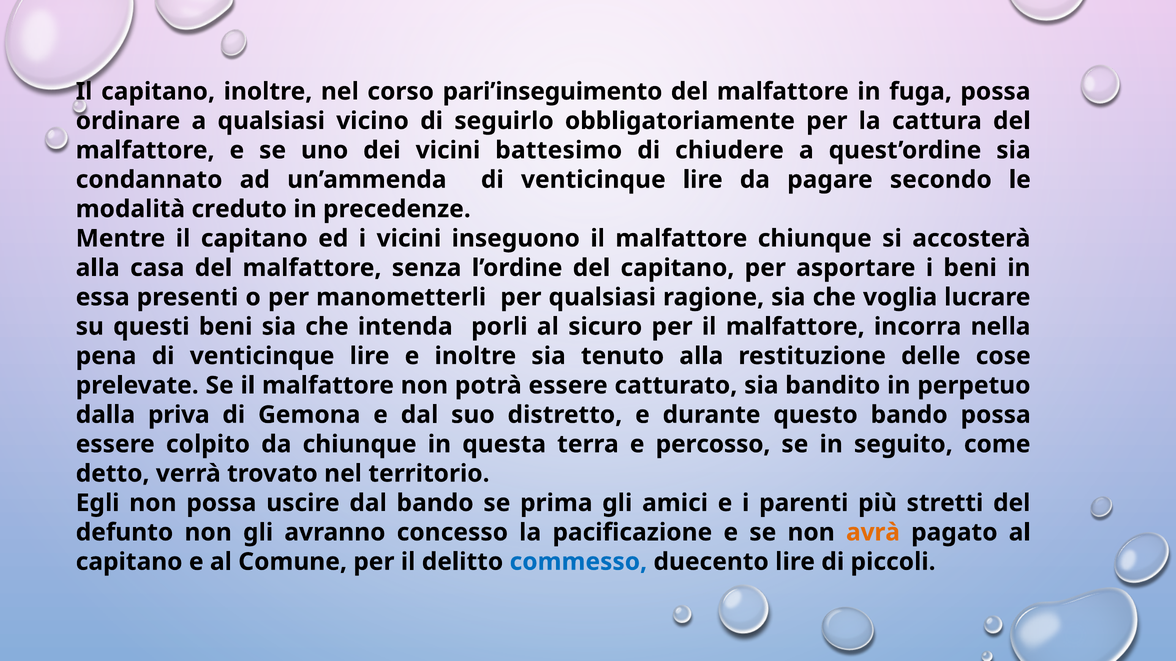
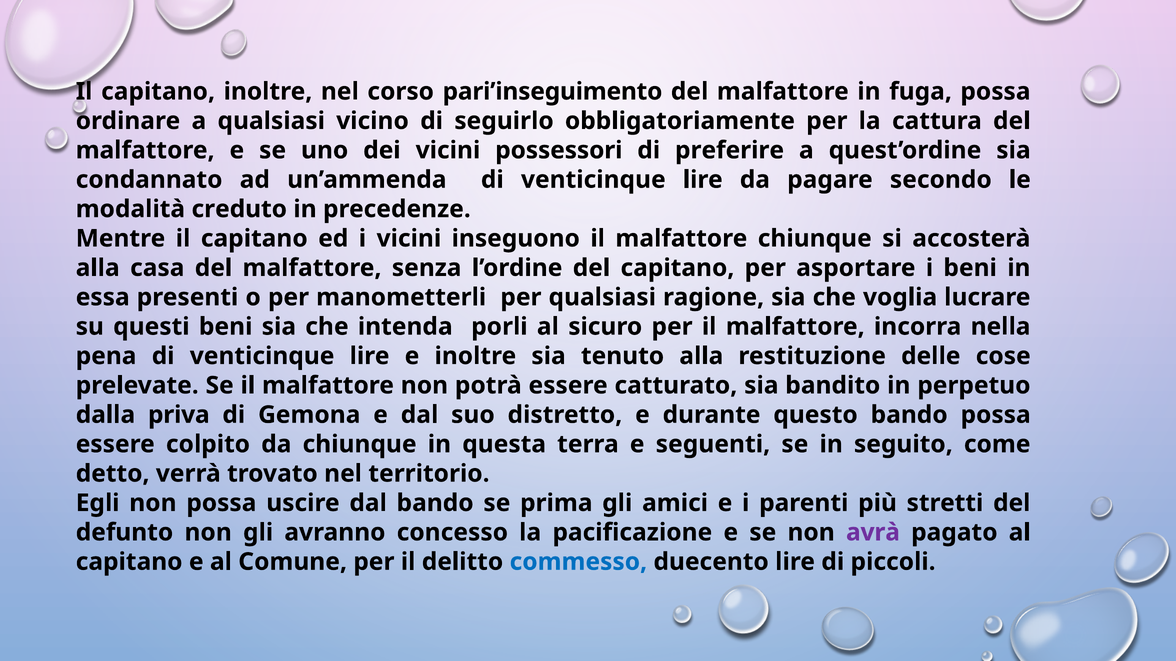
battesimo: battesimo -> possessori
chiudere: chiudere -> preferire
percosso: percosso -> seguenti
avrà colour: orange -> purple
